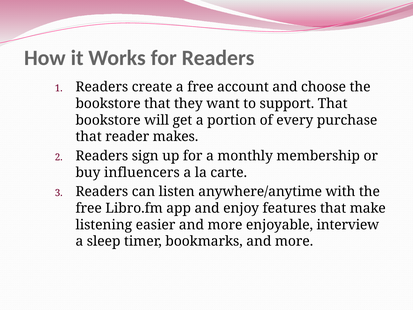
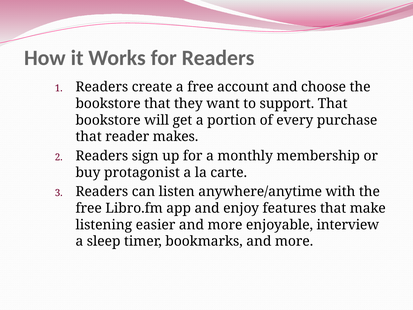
influencers: influencers -> protagonist
